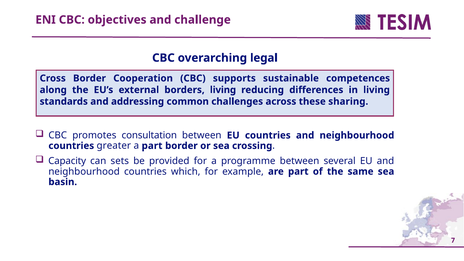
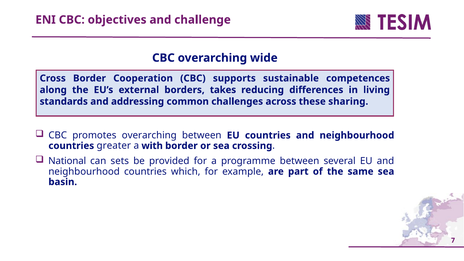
legal: legal -> wide
borders living: living -> takes
promotes consultation: consultation -> overarching
a part: part -> with
Capacity: Capacity -> National
